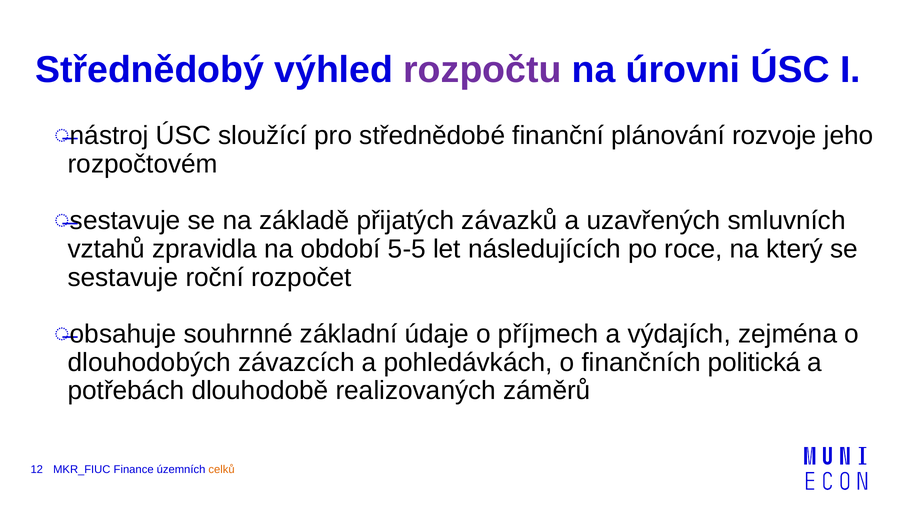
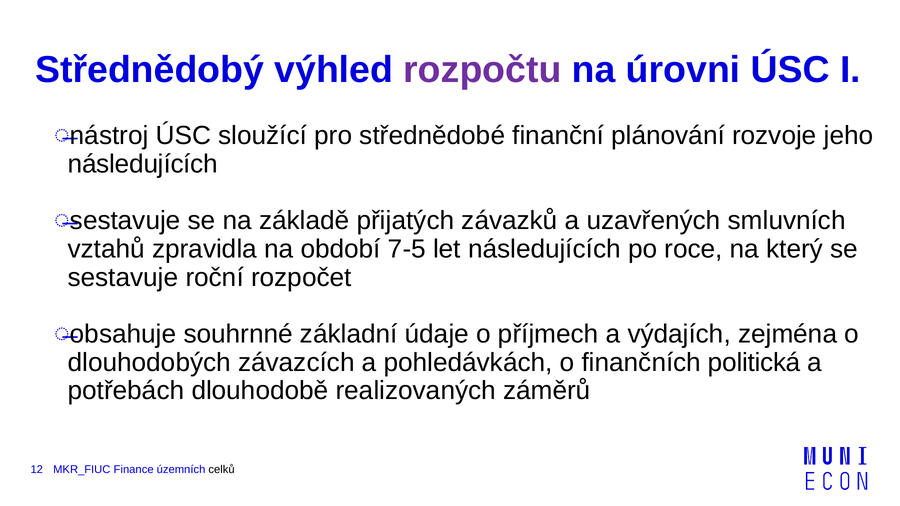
rozpočtovém at (143, 164): rozpočtovém -> následujících
5-5: 5-5 -> 7-5
celků colour: orange -> black
